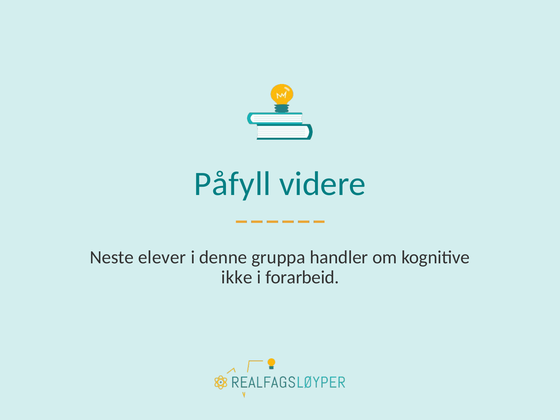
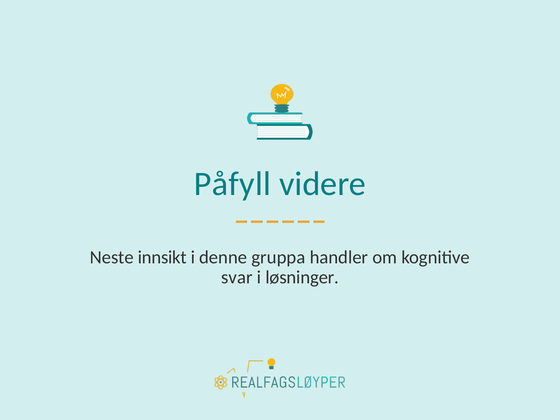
elever: elever -> innsikt
ikke: ikke -> svar
forarbeid: forarbeid -> løsninger
